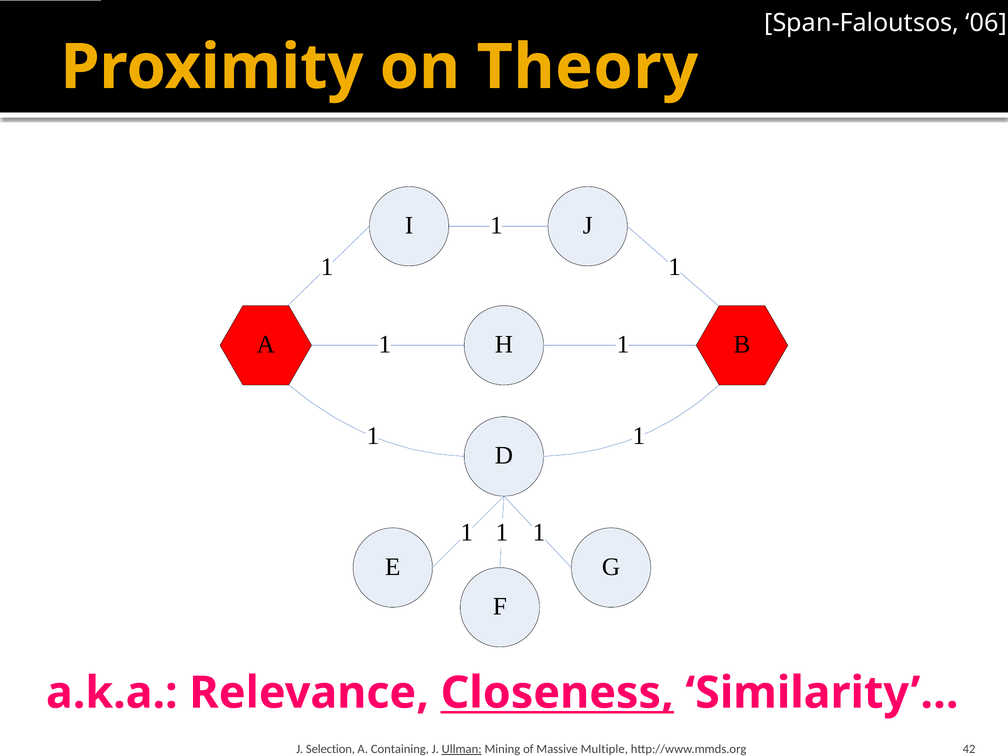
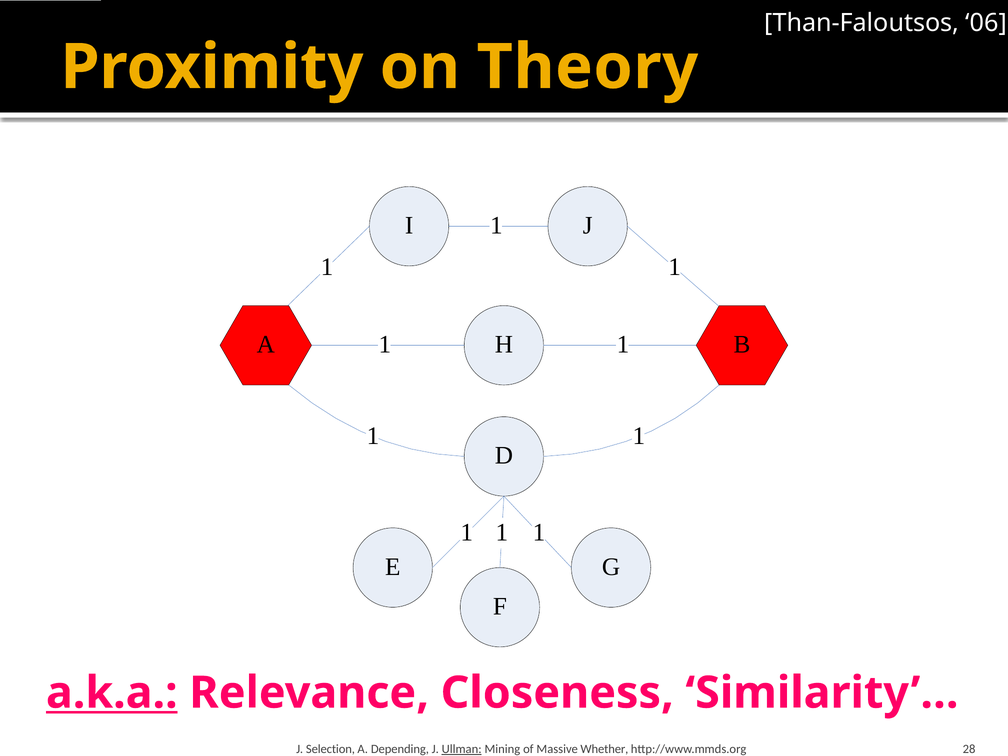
Span-Faloutsos: Span-Faloutsos -> Than-Faloutsos
a.k.a underline: none -> present
Closeness underline: present -> none
Containing: Containing -> Depending
Multiple: Multiple -> Whether
42: 42 -> 28
